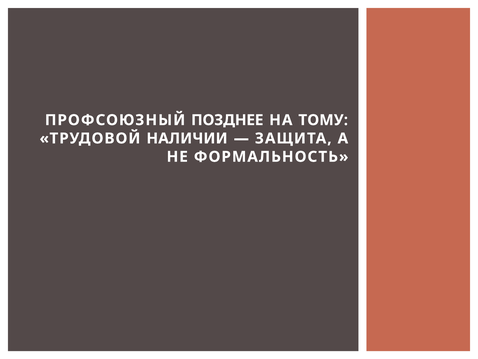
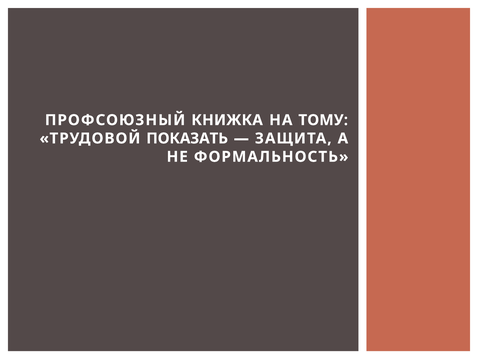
ПОЗДНЕЕ: ПОЗДНЕЕ -> КНИЖКА
НАЛИЧИИ: НАЛИЧИИ -> ПОКАЗАТЬ
